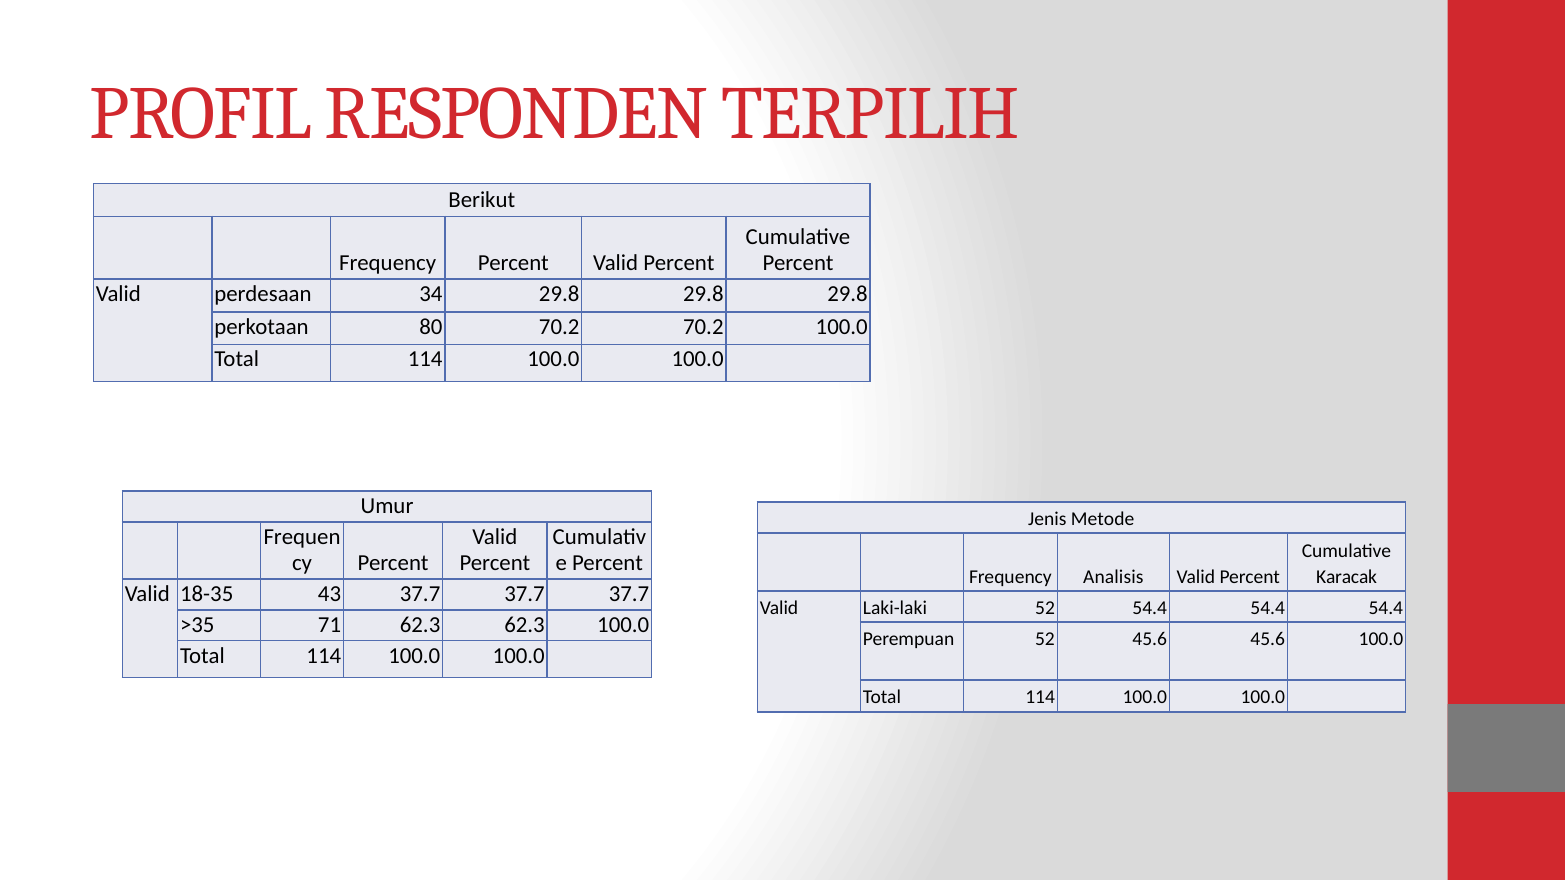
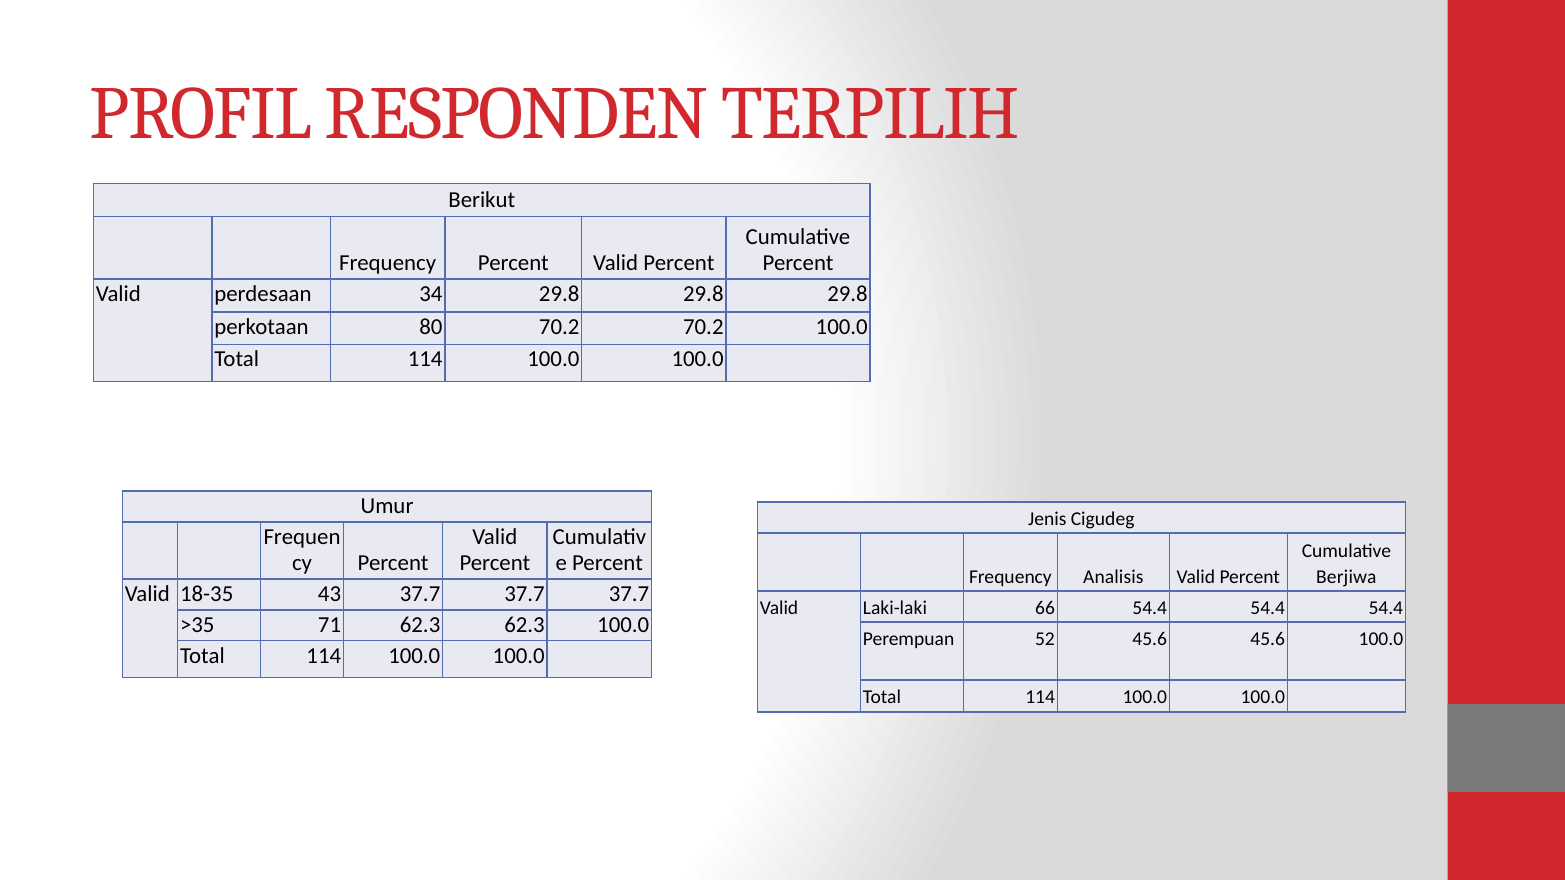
Metode: Metode -> Cigudeg
Karacak: Karacak -> Berjiwa
Laki-laki 52: 52 -> 66
